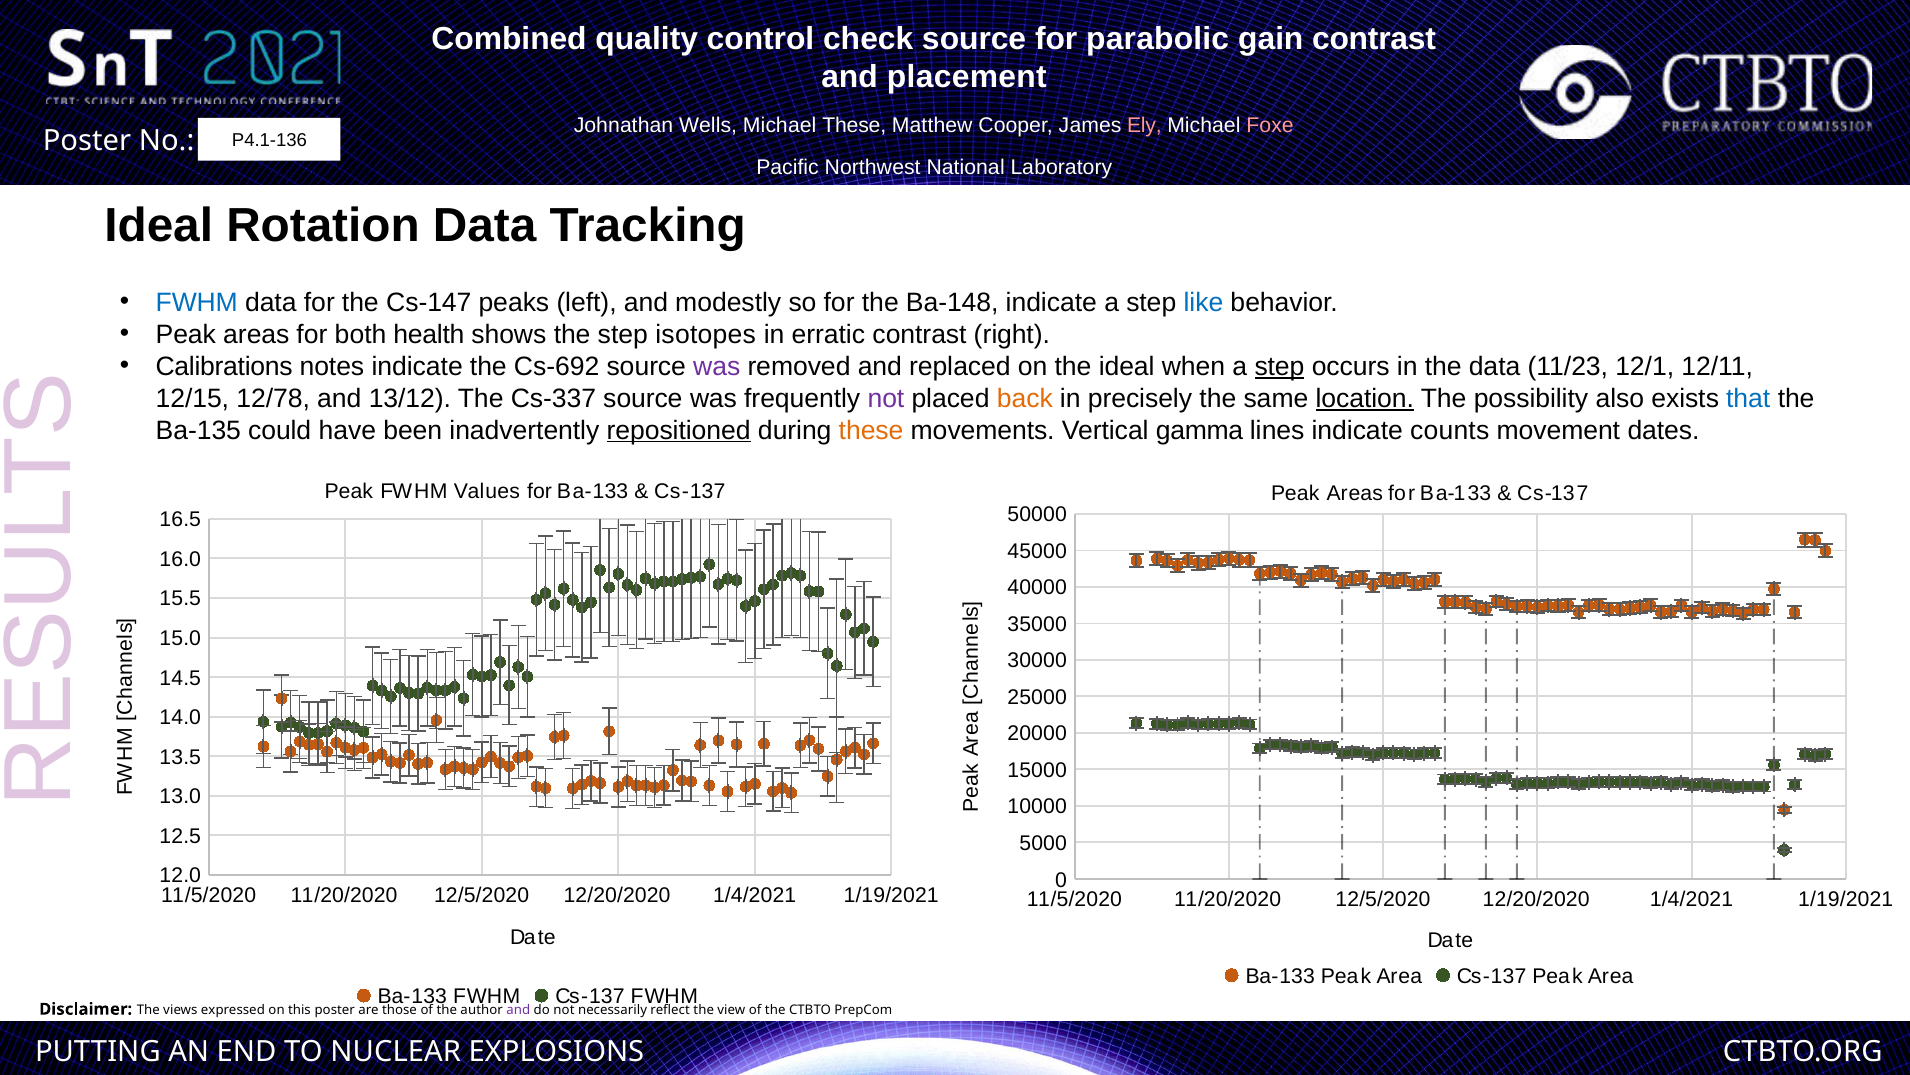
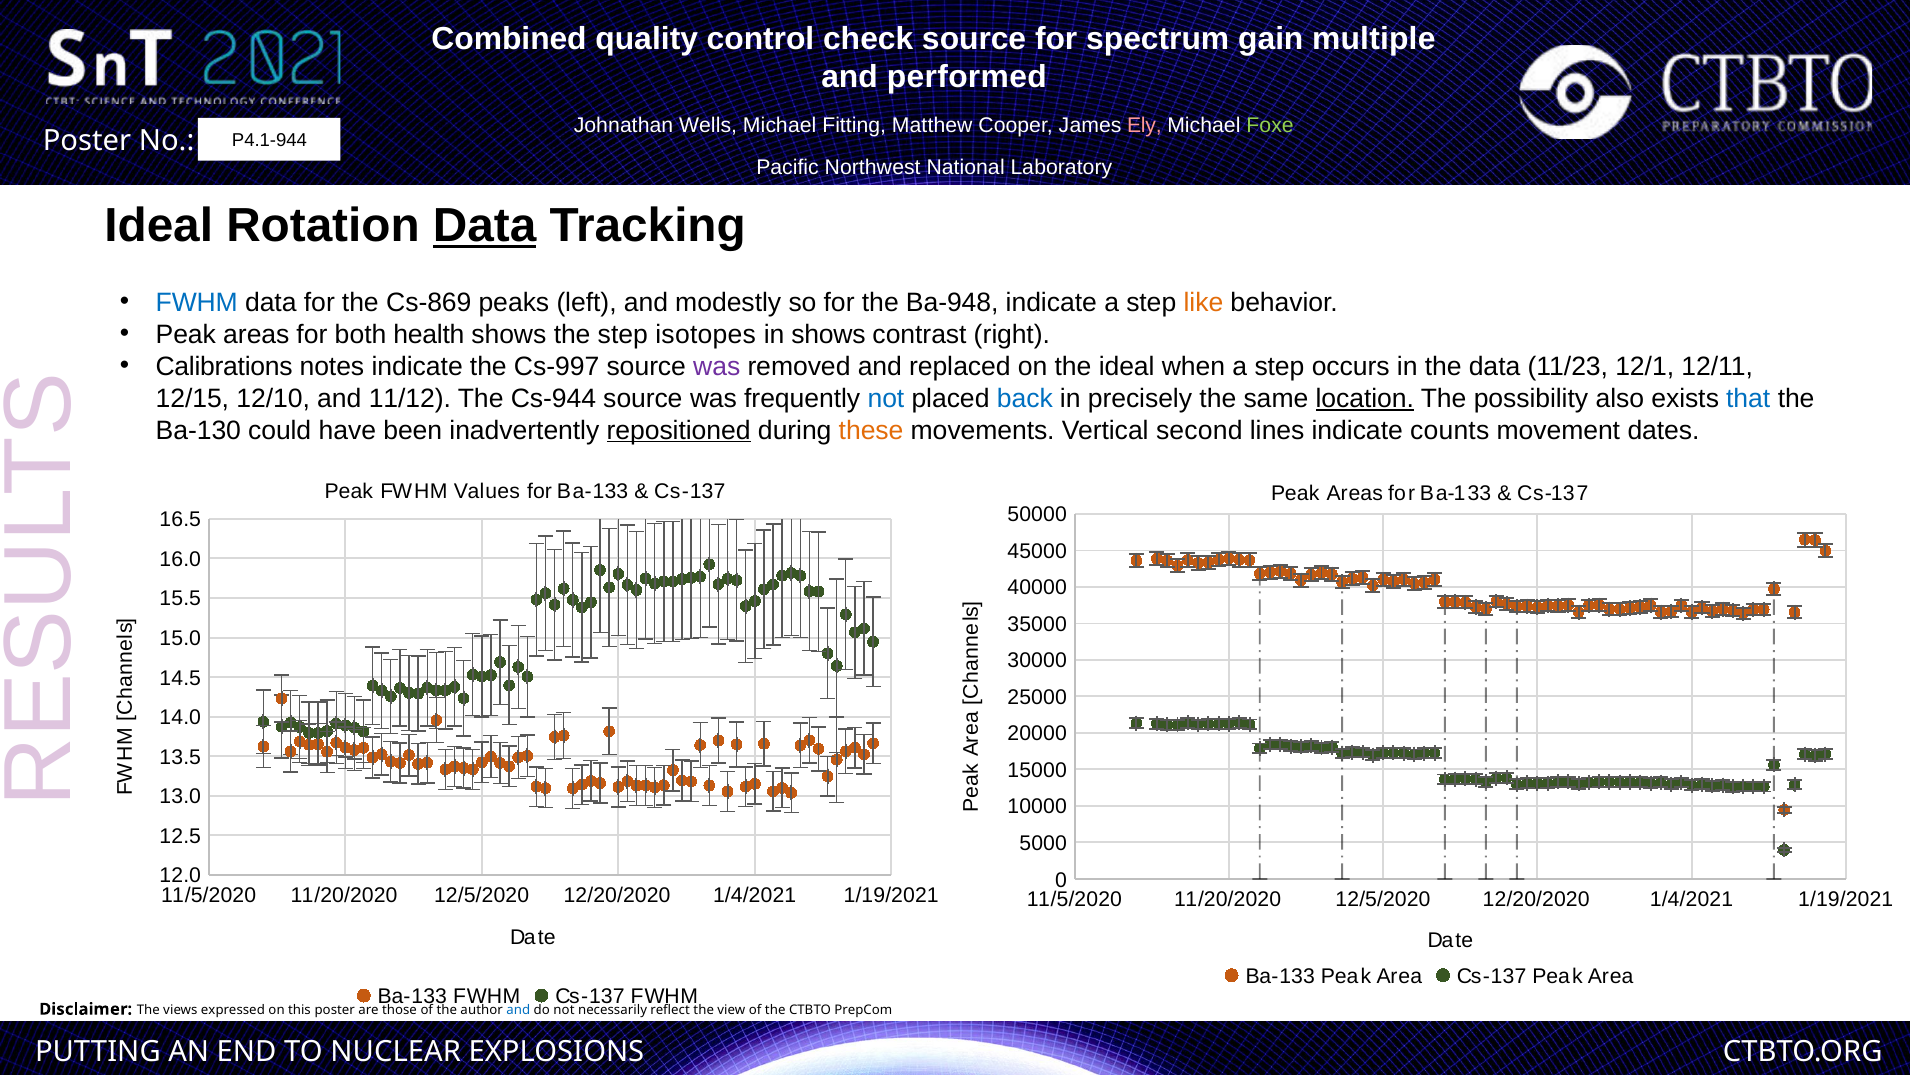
parabolic: parabolic -> spectrum
gain contrast: contrast -> multiple
placement: placement -> performed
Michael These: These -> Fitting
Foxe colour: pink -> light green
P4.1-136: P4.1-136 -> P4.1-944
Data at (485, 225) underline: none -> present
Cs-147: Cs-147 -> Cs-869
Ba-148: Ba-148 -> Ba-948
like colour: blue -> orange
in erratic: erratic -> shows
Cs-692: Cs-692 -> Cs-997
step at (1279, 366) underline: present -> none
12/78: 12/78 -> 12/10
13/12: 13/12 -> 11/12
Cs-337: Cs-337 -> Cs-944
not at (886, 398) colour: purple -> blue
back colour: orange -> blue
Ba-135: Ba-135 -> Ba-130
gamma: gamma -> second
and at (518, 1010) colour: purple -> blue
